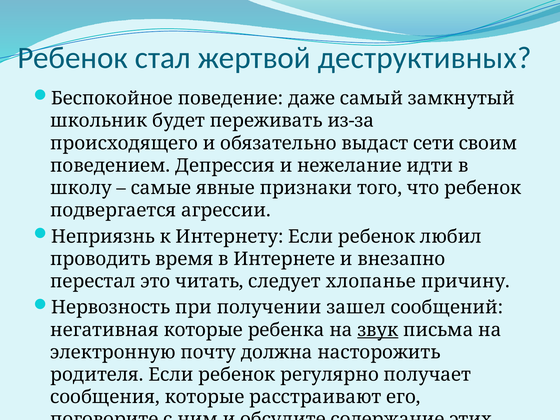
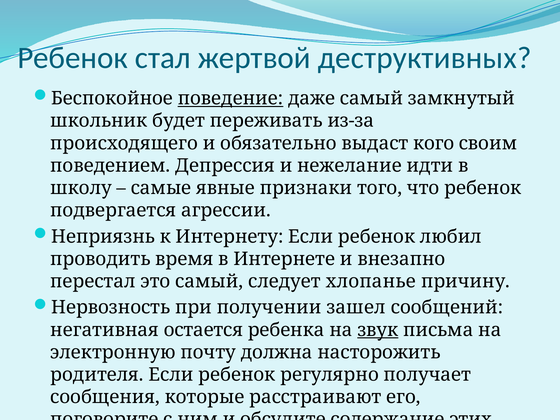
поведение underline: none -> present
сети: сети -> кого
это читать: читать -> самый
негативная которые: которые -> остается
